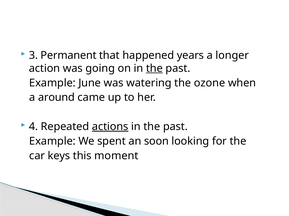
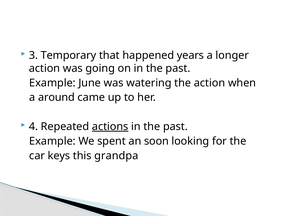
Permanent: Permanent -> Temporary
the at (154, 69) underline: present -> none
the ozone: ozone -> action
moment: moment -> grandpa
